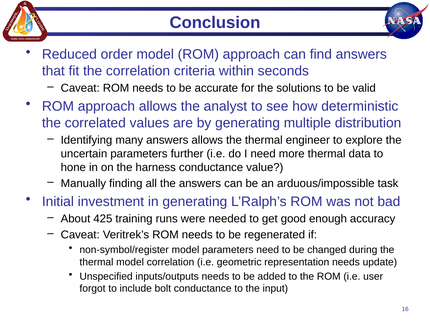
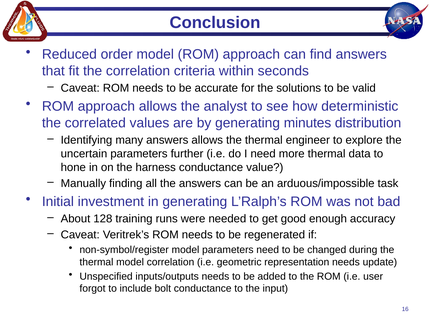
multiple: multiple -> minutes
425: 425 -> 128
